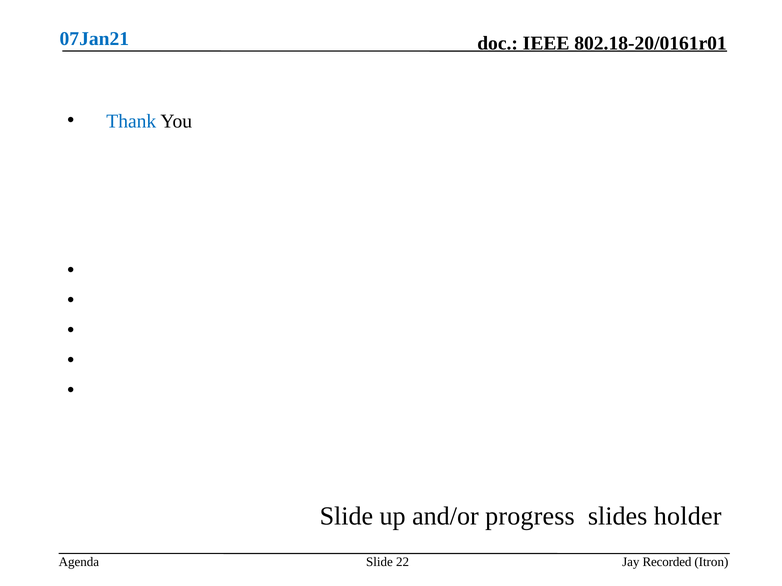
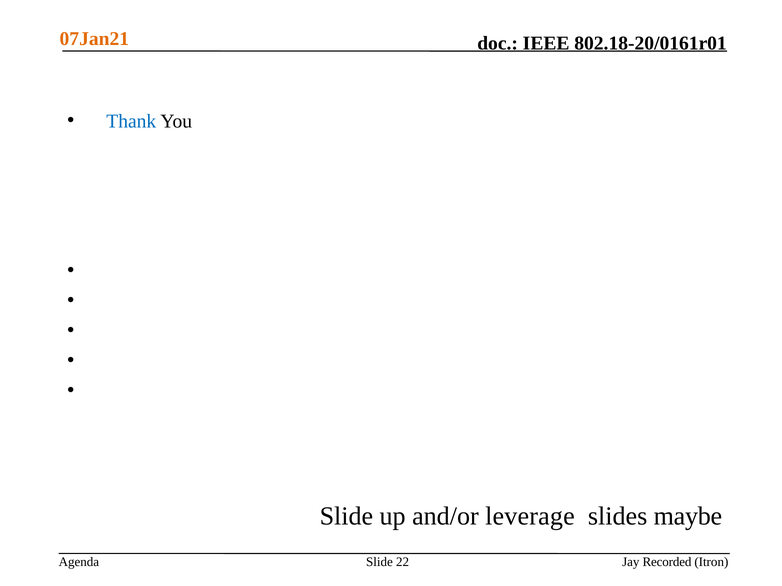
07Jan21 colour: blue -> orange
progress: progress -> leverage
holder: holder -> maybe
